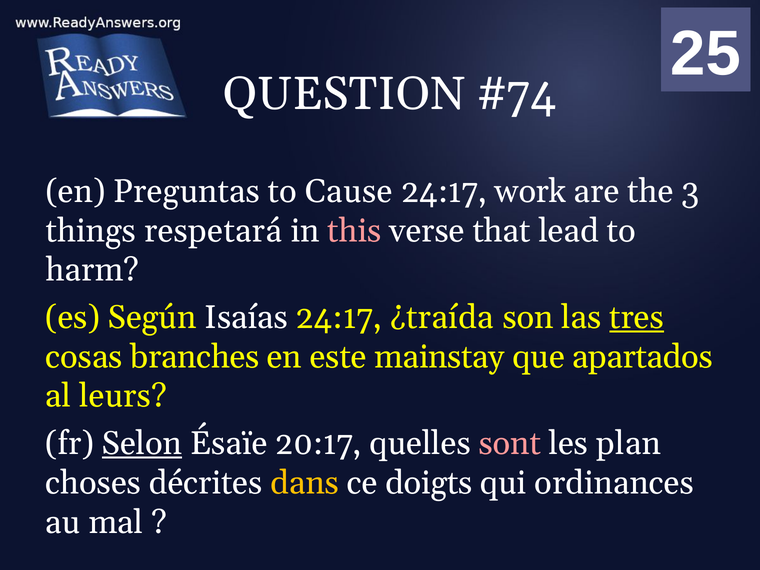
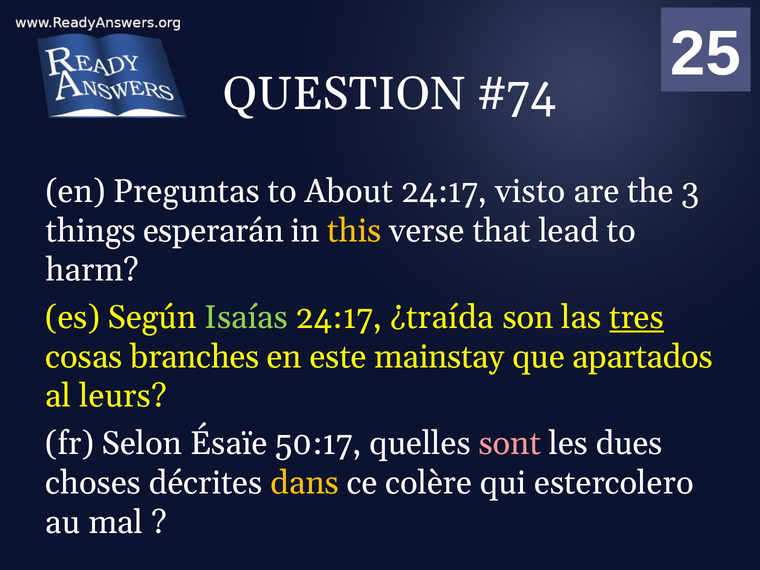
Cause: Cause -> About
work: work -> visto
respetará: respetará -> esperarán
this colour: pink -> yellow
Isaías colour: white -> light green
Selon underline: present -> none
20:17: 20:17 -> 50:17
plan: plan -> dues
doigts: doigts -> colère
ordinances: ordinances -> estercolero
